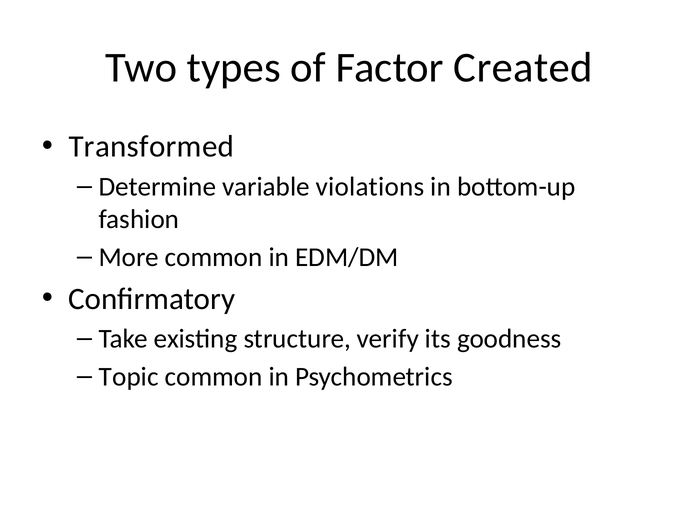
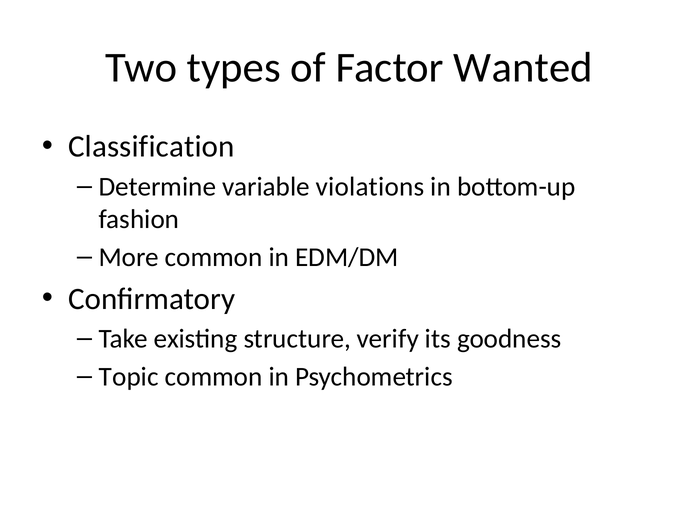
Created: Created -> Wanted
Transformed: Transformed -> Classification
